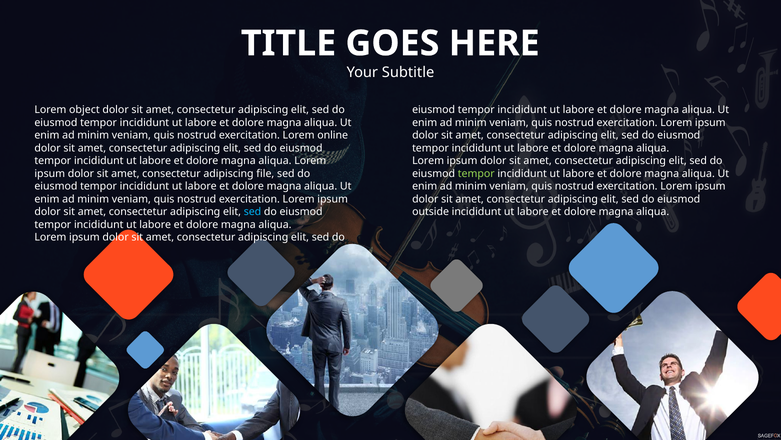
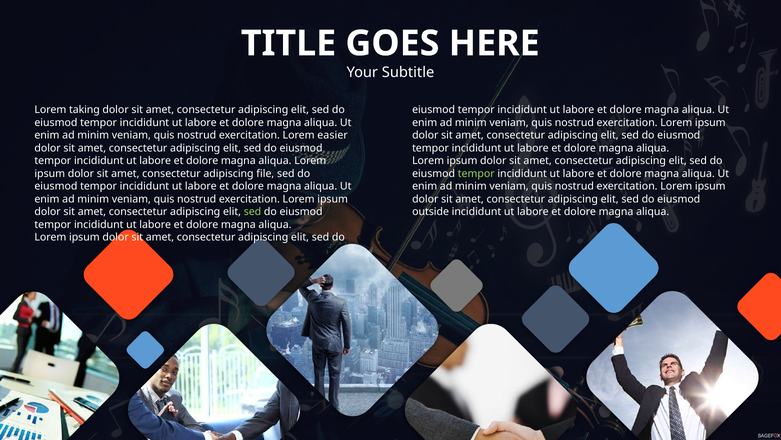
object: object -> taking
online: online -> easier
sed at (253, 211) colour: light blue -> light green
